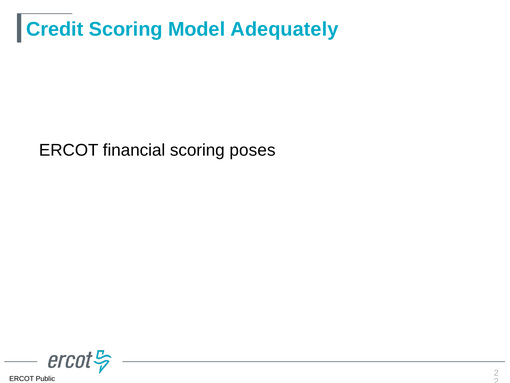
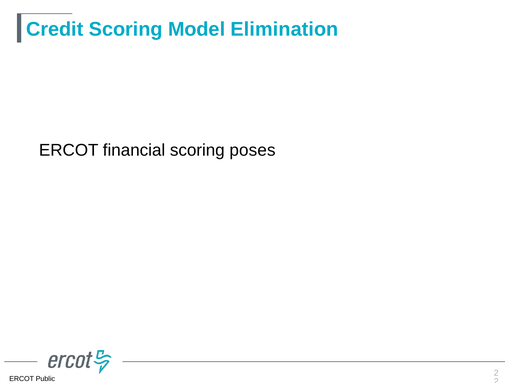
Adequately: Adequately -> Elimination
